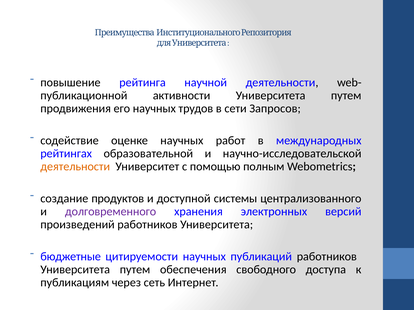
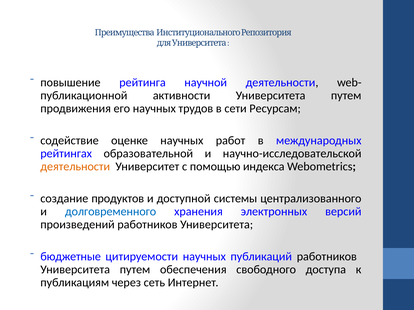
Запросов: Запросов -> Ресурсам
полным: полным -> индекса
долговременного colour: purple -> blue
